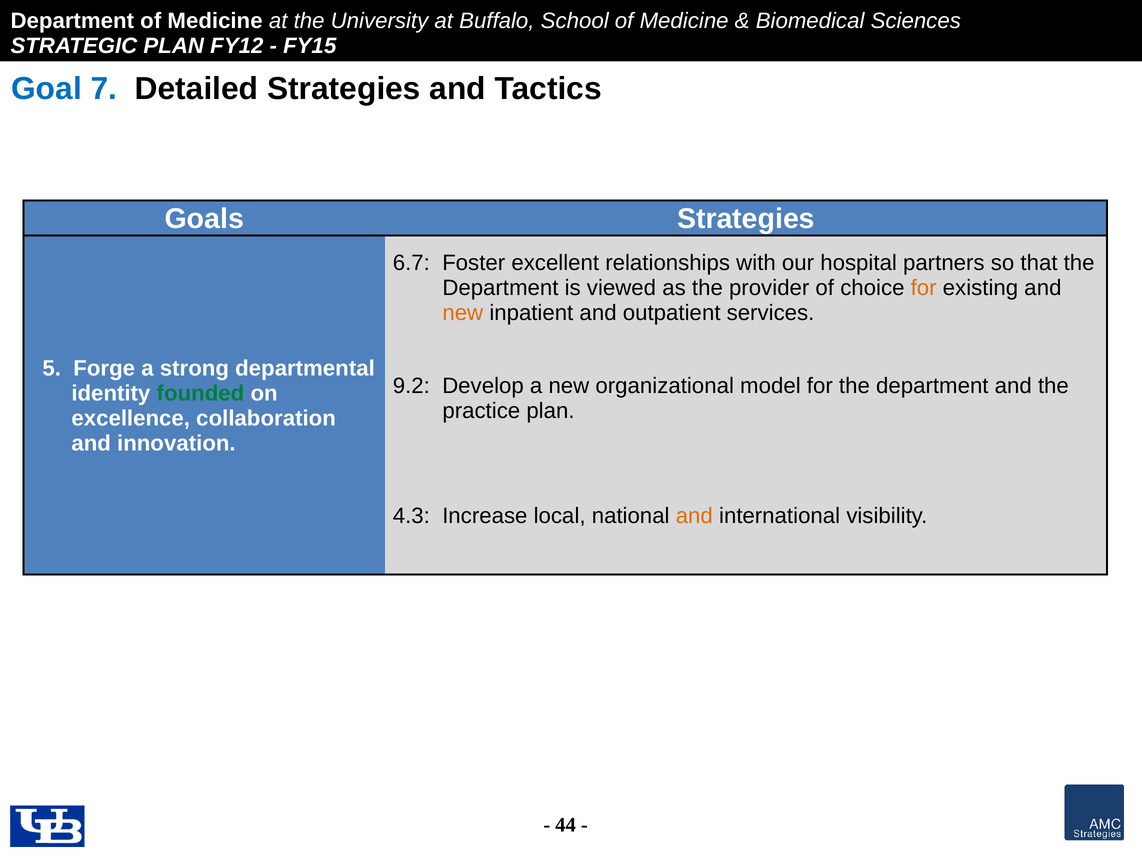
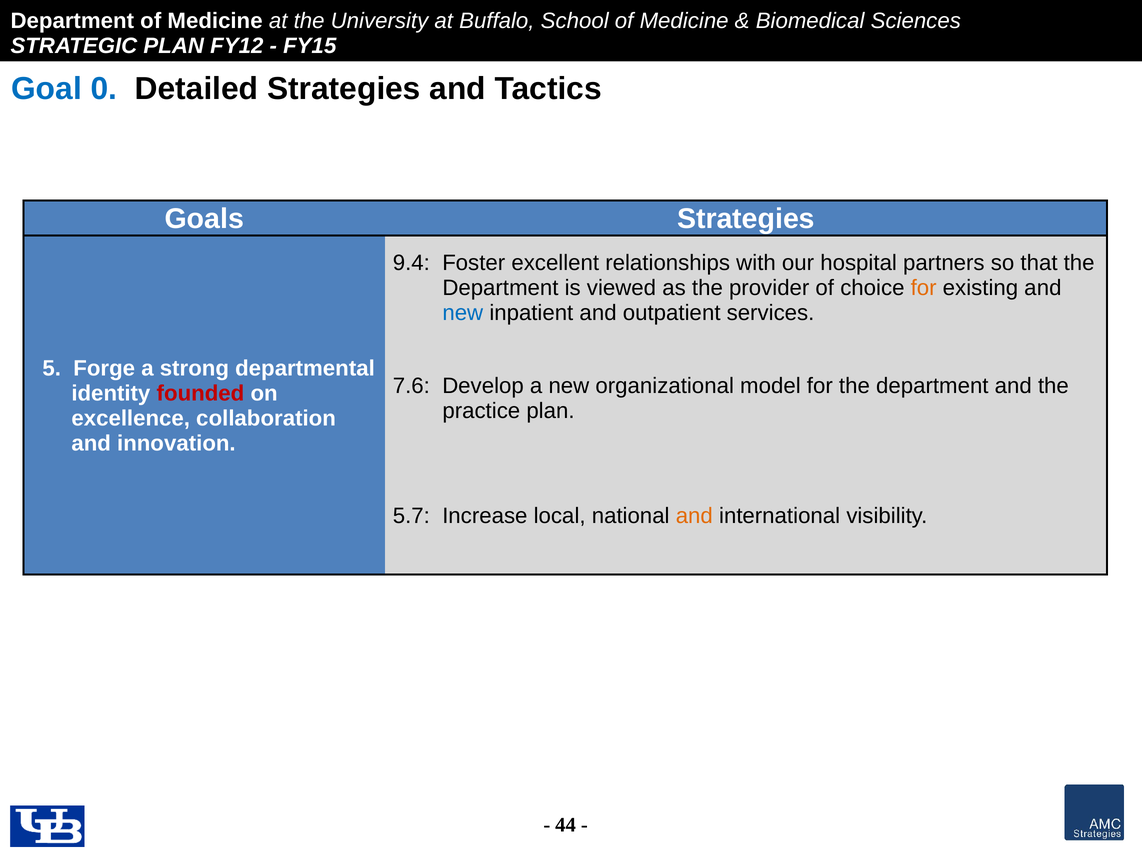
7: 7 -> 0
6.7: 6.7 -> 9.4
new at (463, 313) colour: orange -> blue
9.2: 9.2 -> 7.6
founded colour: green -> red
4.3: 4.3 -> 5.7
